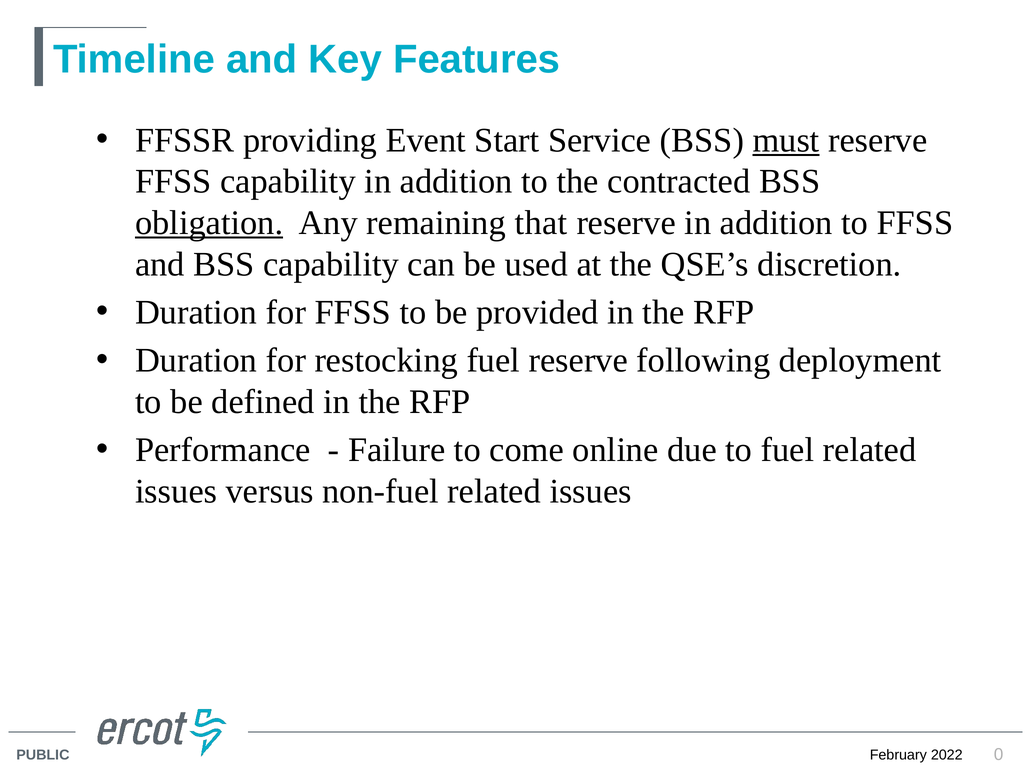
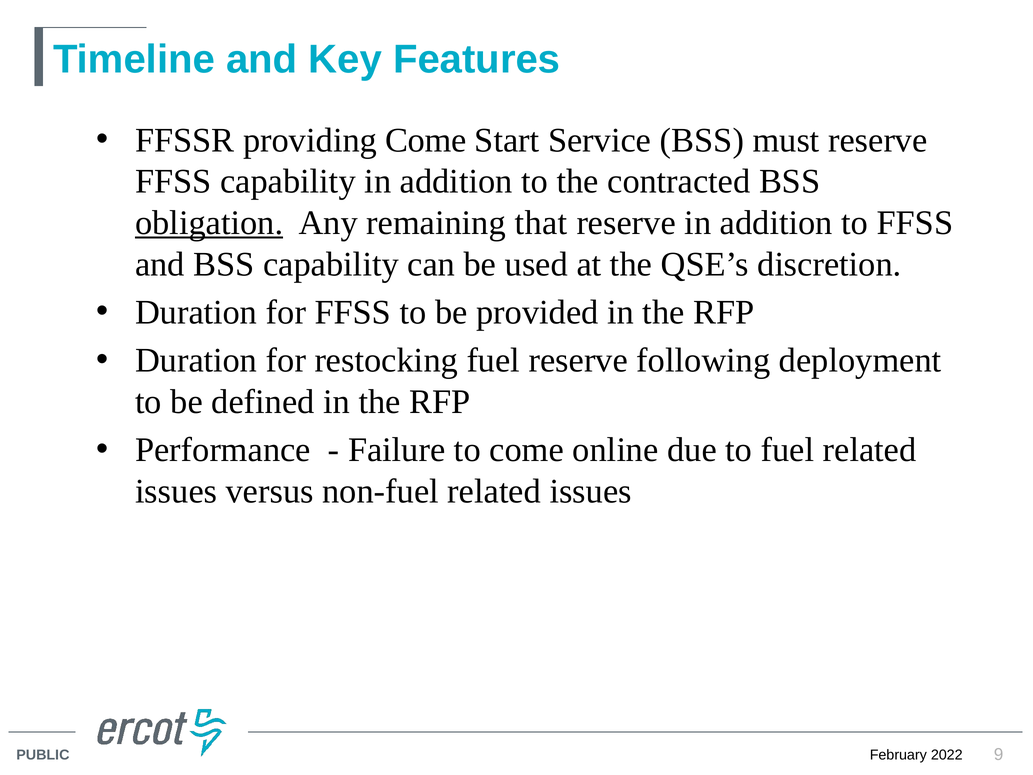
providing Event: Event -> Come
must underline: present -> none
0: 0 -> 9
